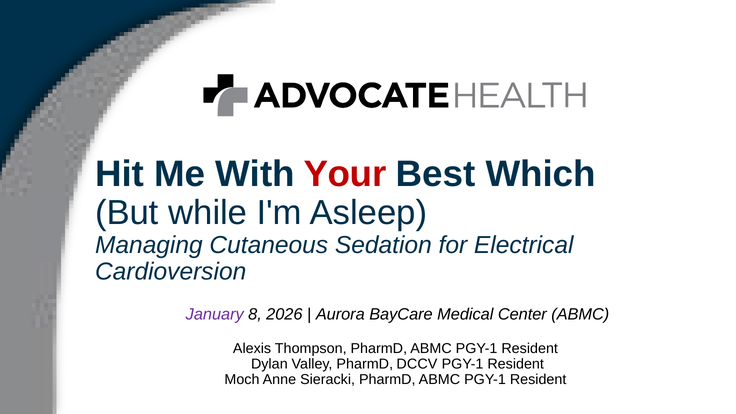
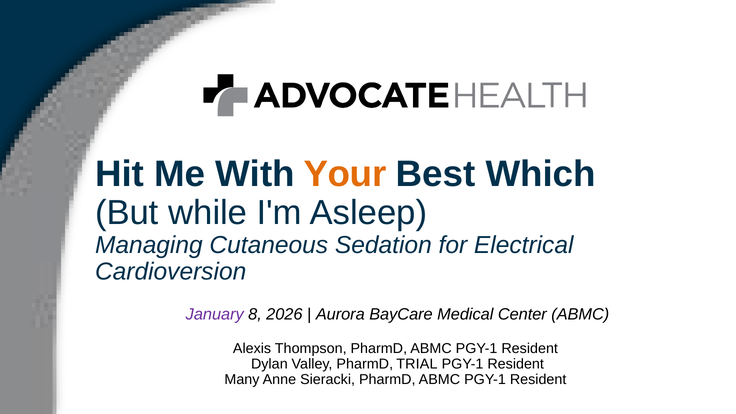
Your colour: red -> orange
DCCV: DCCV -> TRIAL
Moch: Moch -> Many
